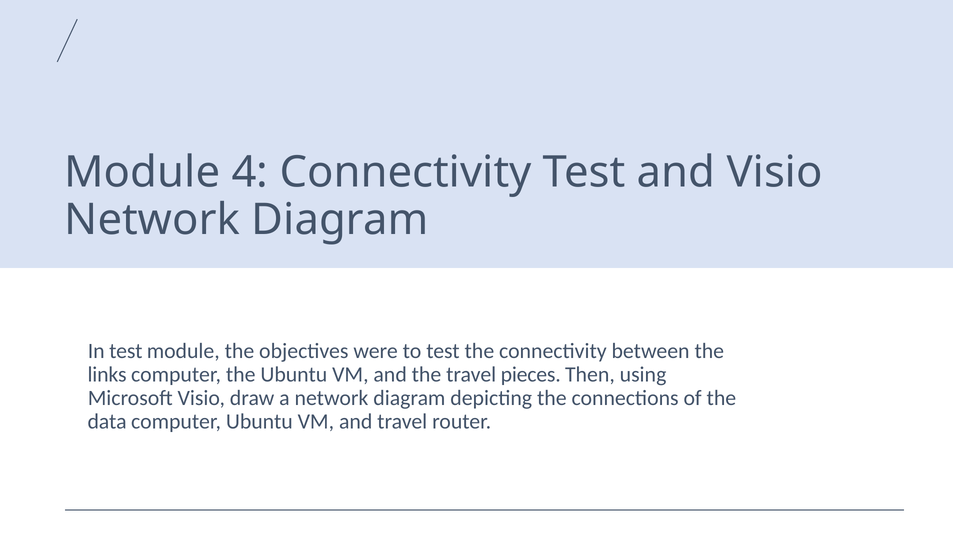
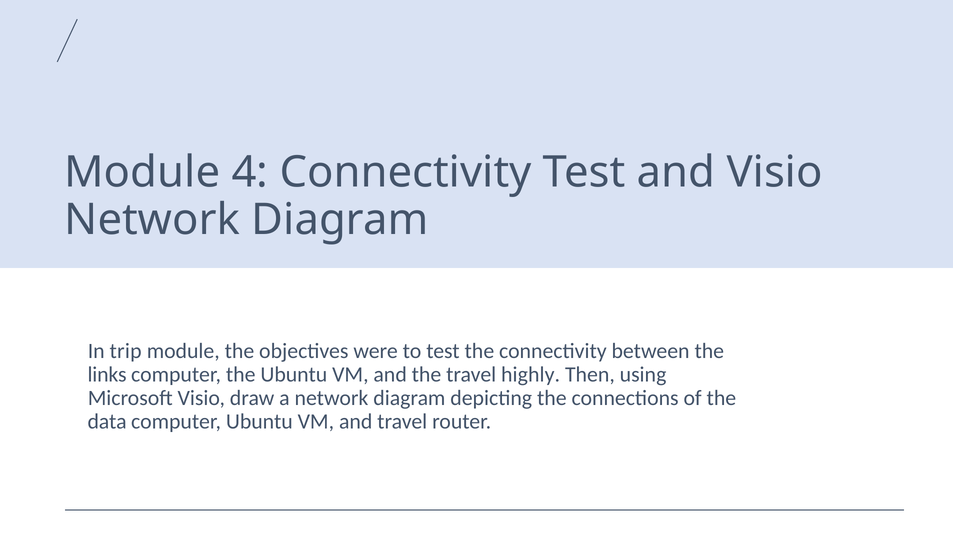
In test: test -> trip
pieces: pieces -> highly
